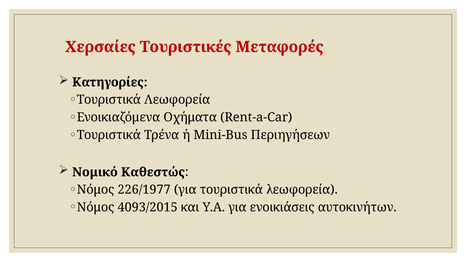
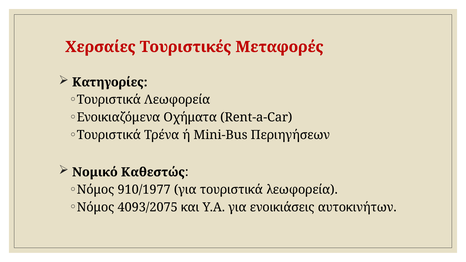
226/1977: 226/1977 -> 910/1977
4093/2015: 4093/2015 -> 4093/2075
